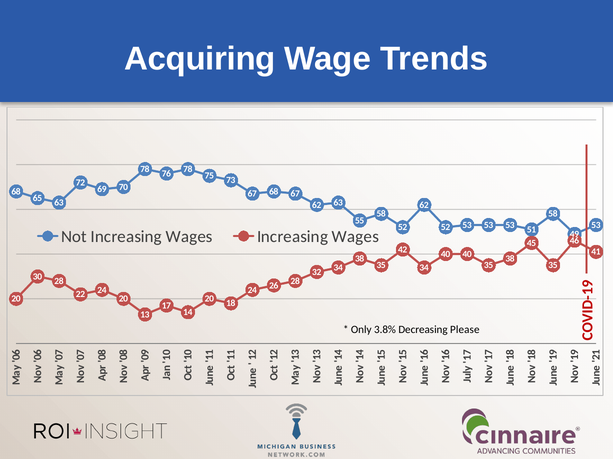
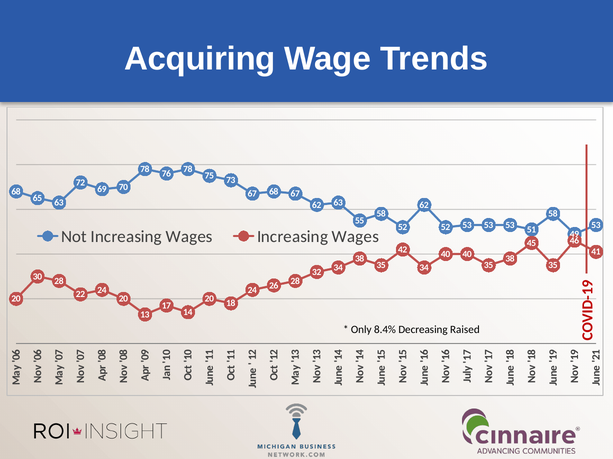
3.8%: 3.8% -> 8.4%
Please: Please -> Raised
